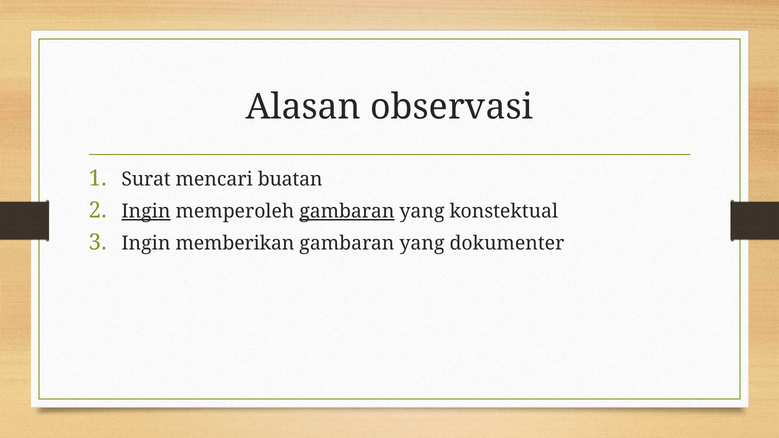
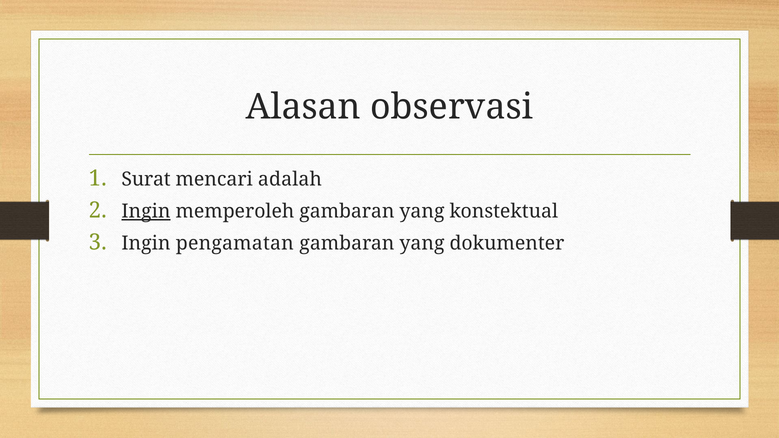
buatan: buatan -> adalah
gambaran at (347, 211) underline: present -> none
memberikan: memberikan -> pengamatan
